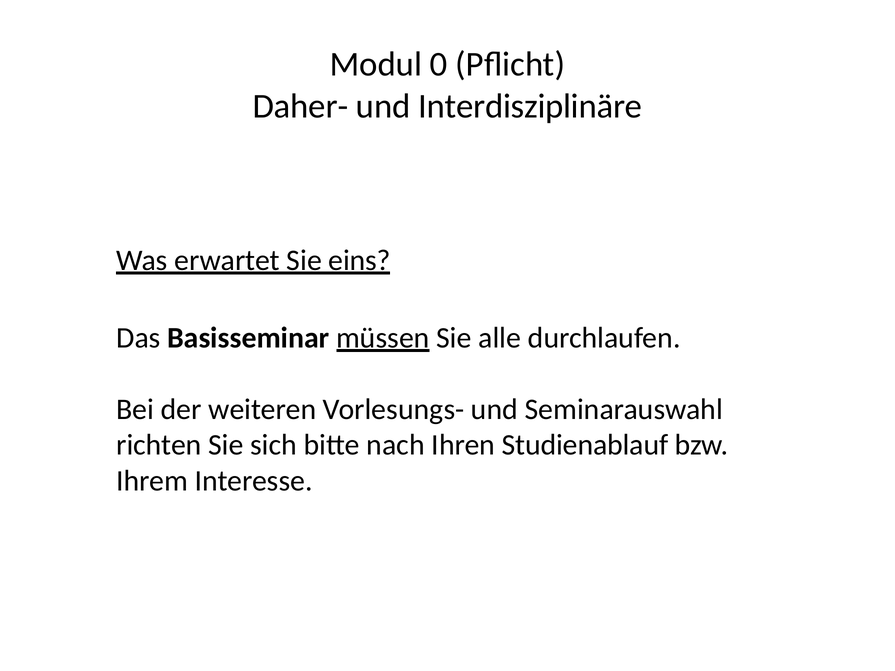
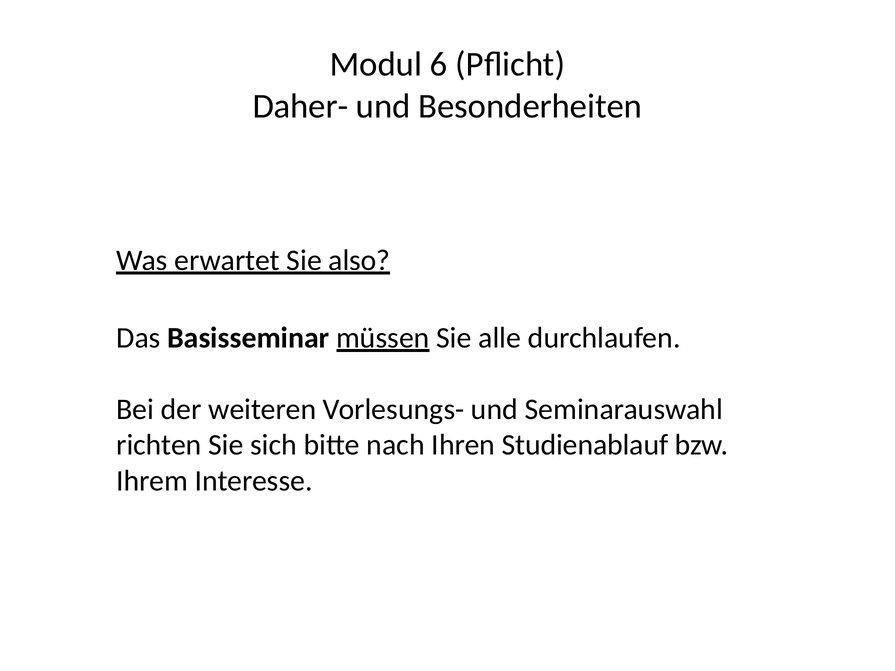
0: 0 -> 6
Interdisziplinäre: Interdisziplinäre -> Besonderheiten
eins: eins -> also
